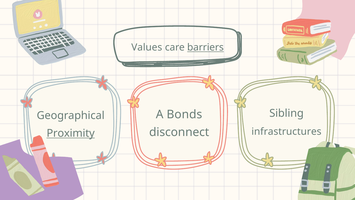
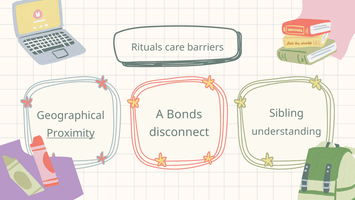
Values: Values -> Rituals
barriers underline: present -> none
infrastructures: infrastructures -> understanding
